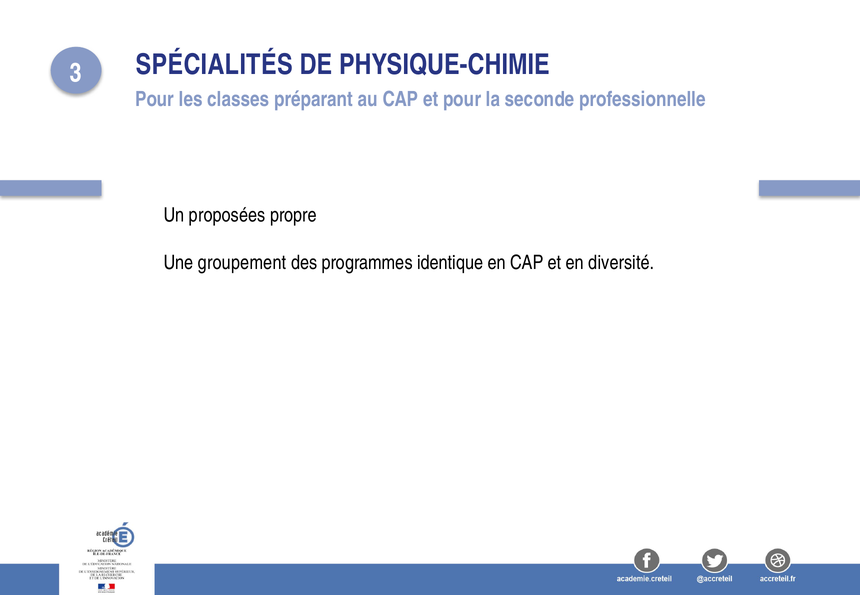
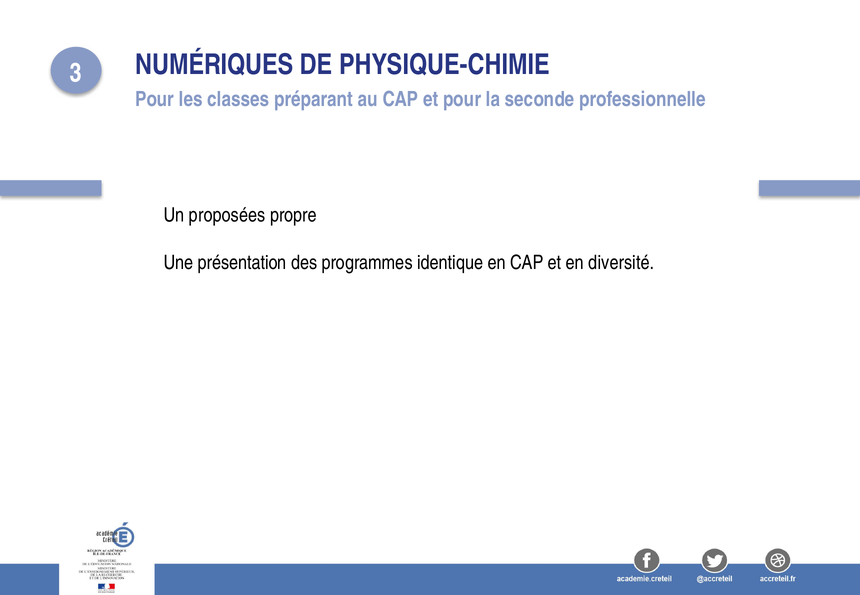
SPÉCIALITÉS: SPÉCIALITÉS -> NUMÉRIQUES
groupement: groupement -> présentation
